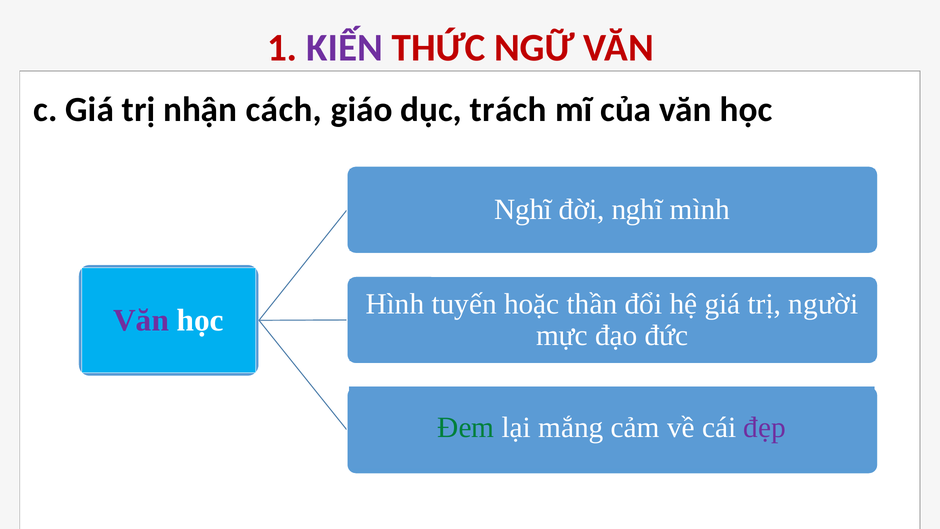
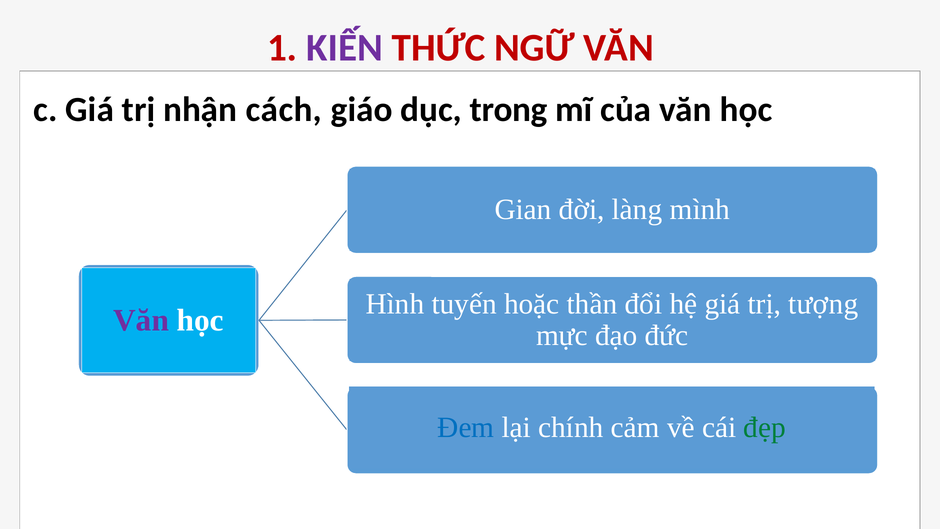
trách: trách -> trong
Nghĩ at (523, 209): Nghĩ -> Gian
đời nghĩ: nghĩ -> làng
người: người -> tượng
Đem colour: green -> blue
mắng: mắng -> chính
đẹp colour: purple -> green
